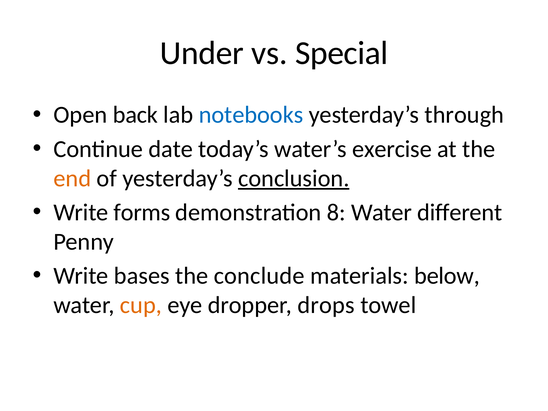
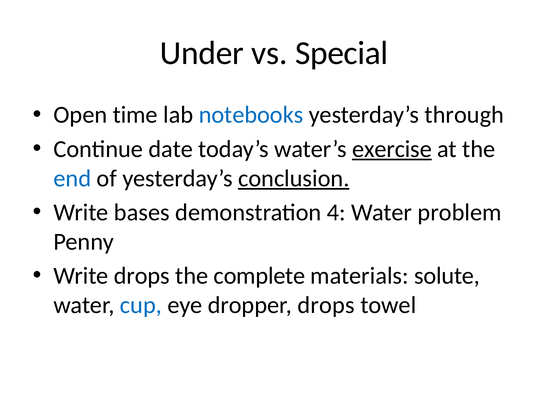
back: back -> time
exercise underline: none -> present
end colour: orange -> blue
forms: forms -> bases
8: 8 -> 4
different: different -> problem
Write bases: bases -> drops
conclude: conclude -> complete
below: below -> solute
cup colour: orange -> blue
